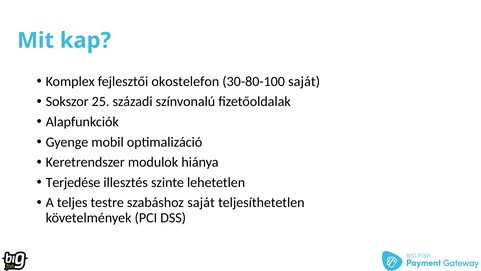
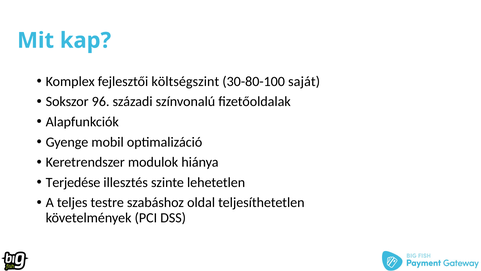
okostelefon: okostelefon -> költségszint
25: 25 -> 96
szabáshoz saját: saját -> oldal
